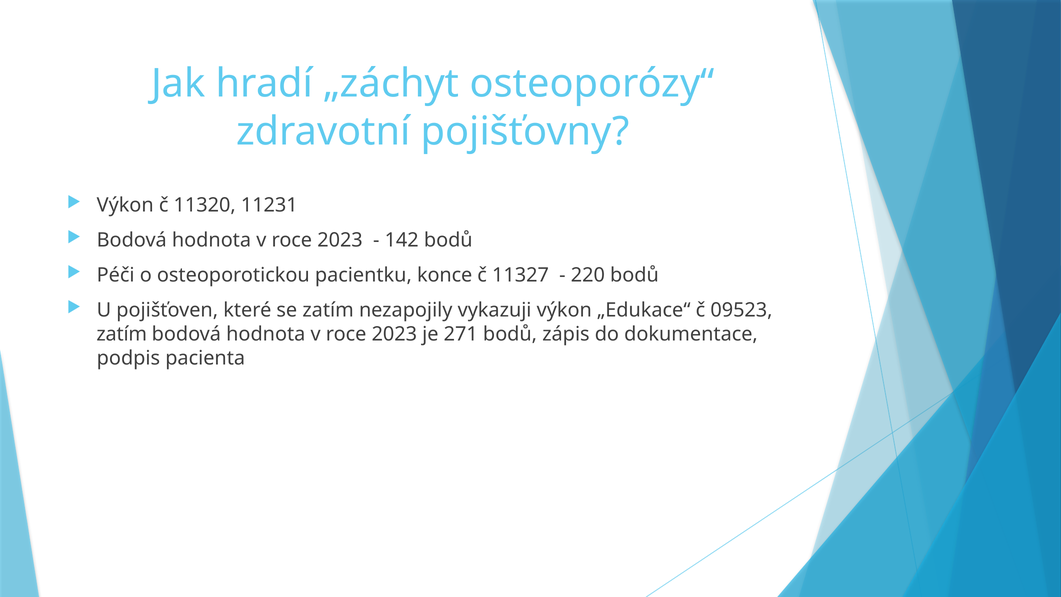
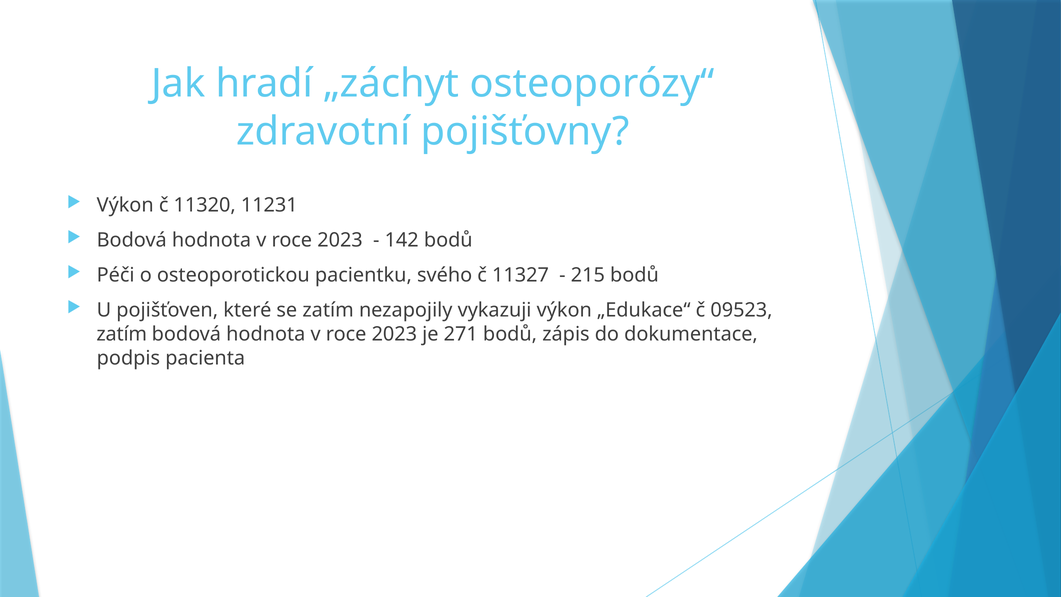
konce: konce -> svého
220: 220 -> 215
